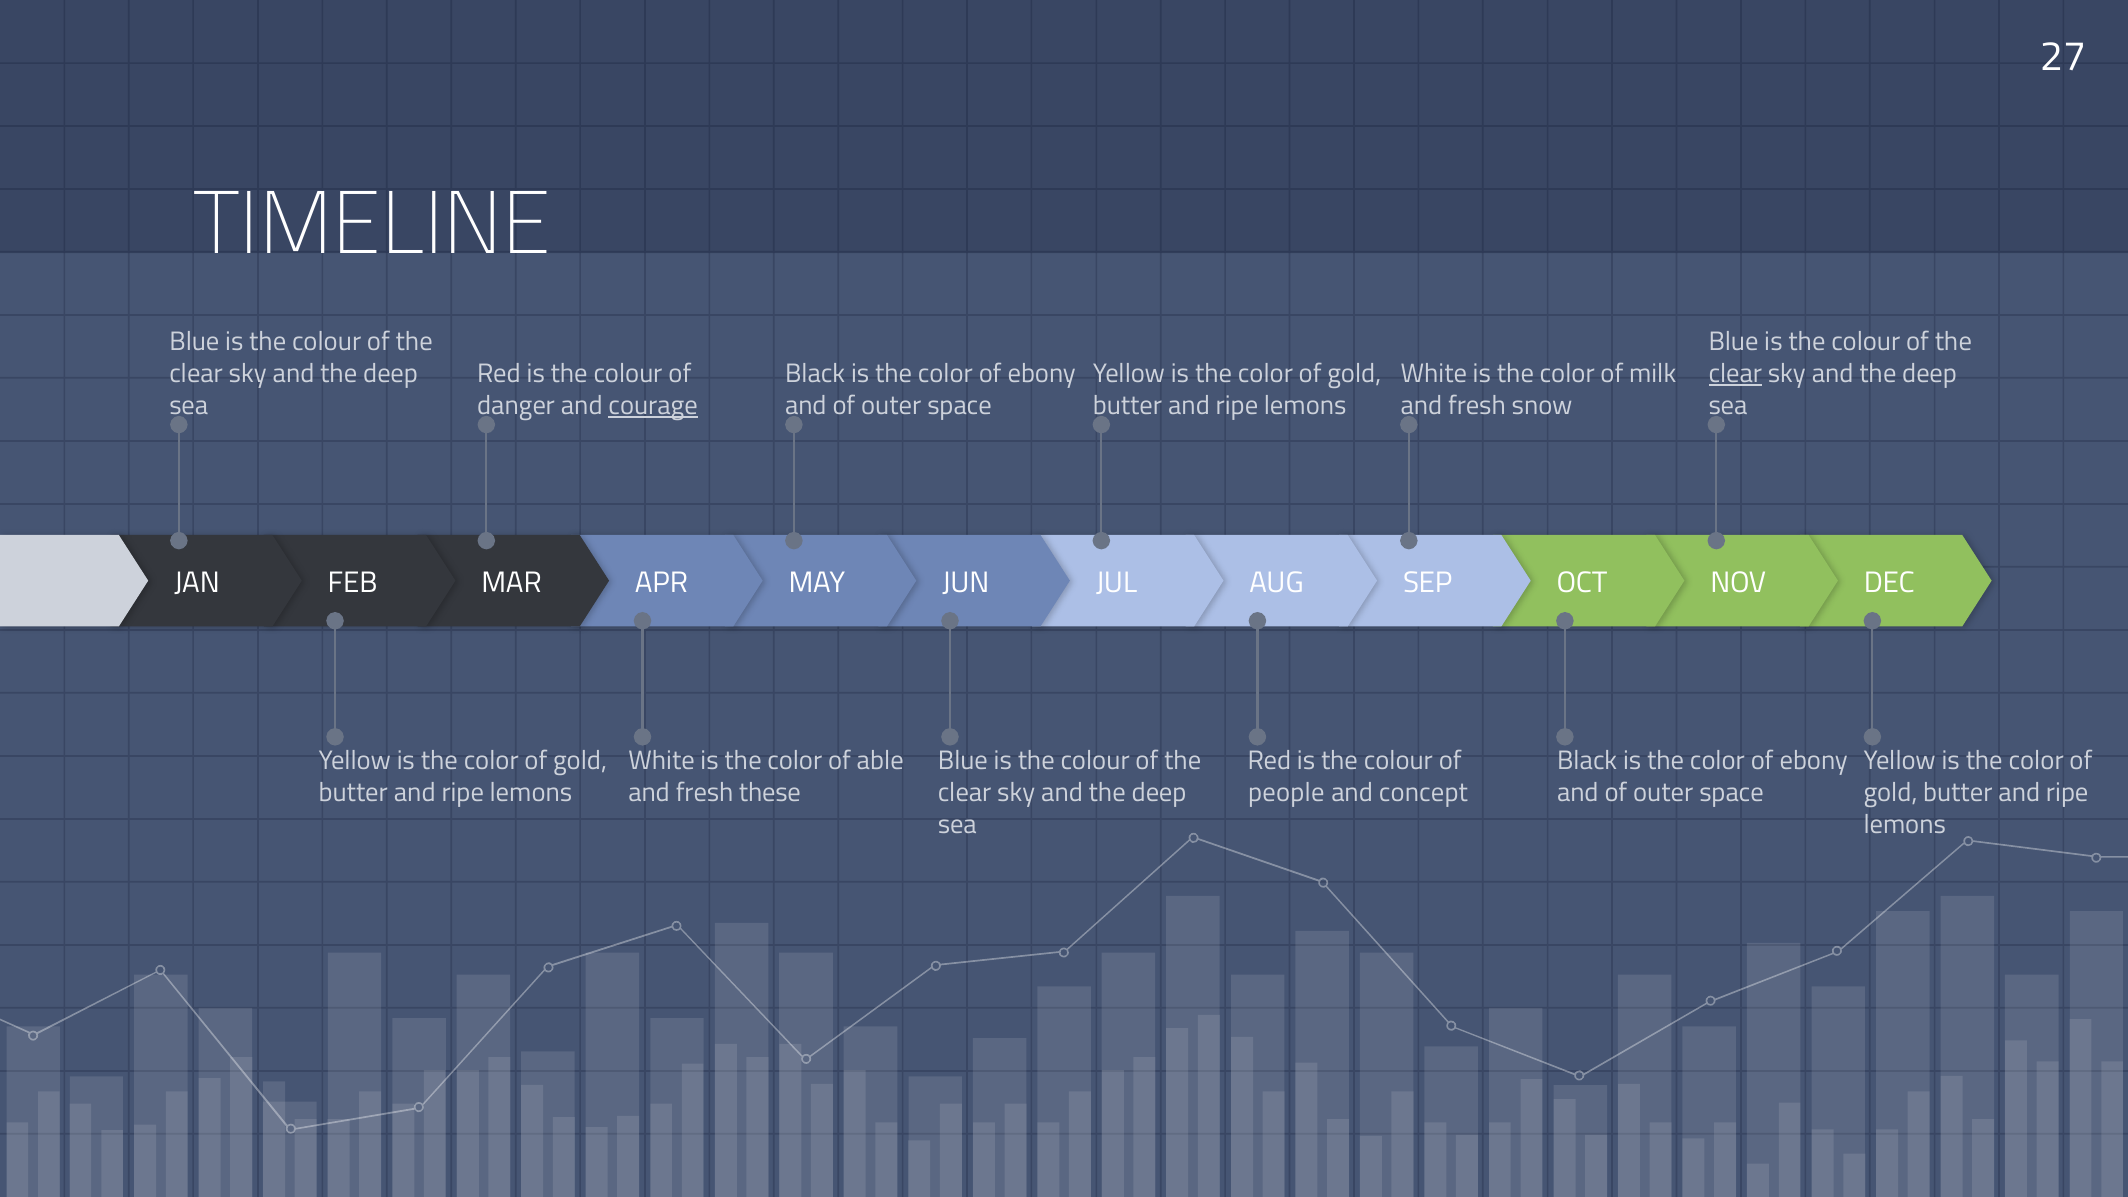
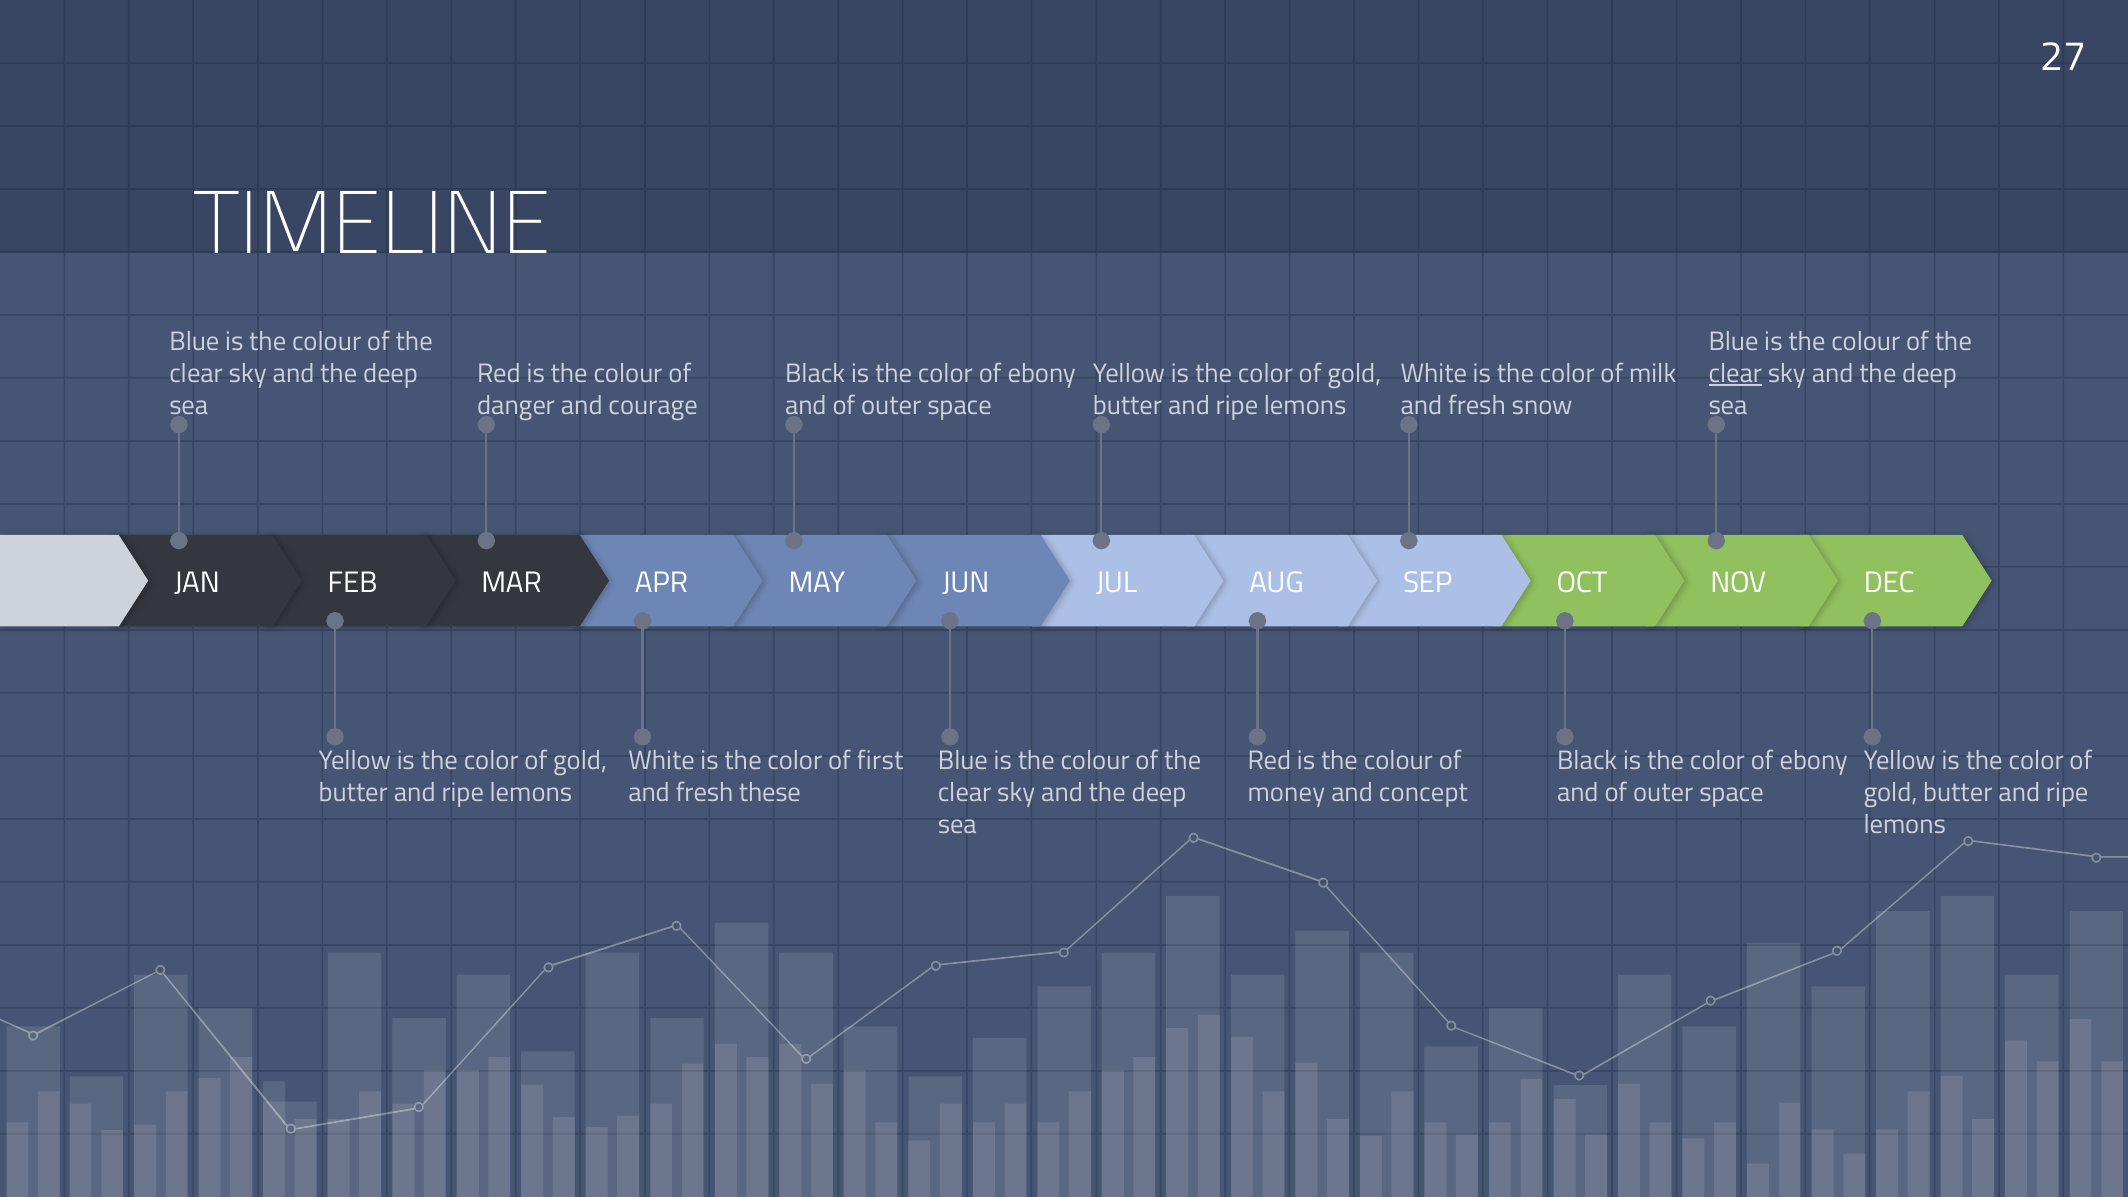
courage underline: present -> none
able: able -> first
people: people -> money
